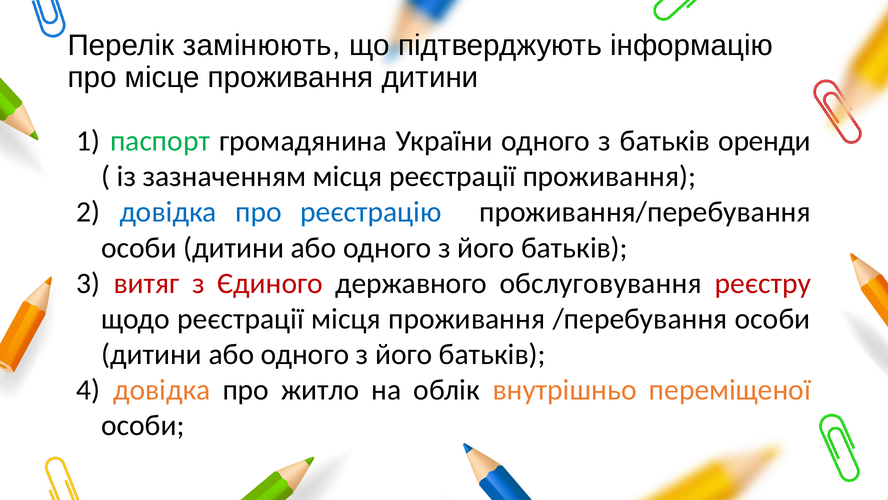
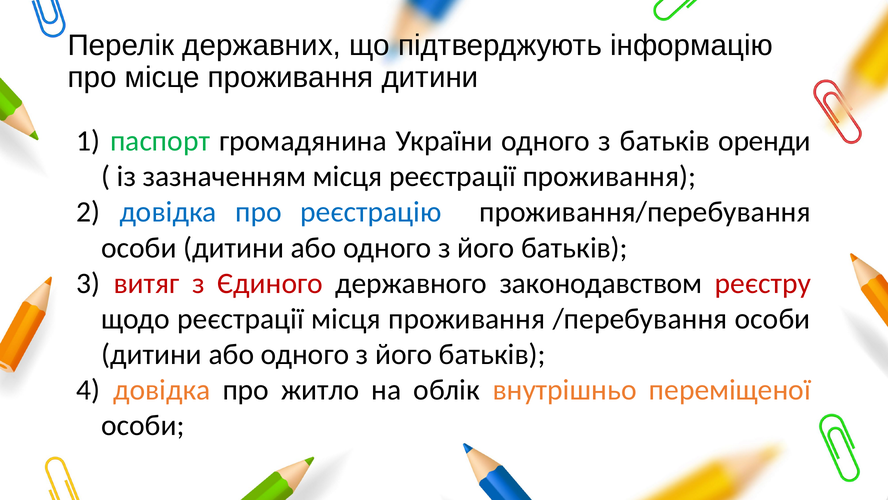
замінюють: замінюють -> державних
обслуговування: обслуговування -> законодавством
